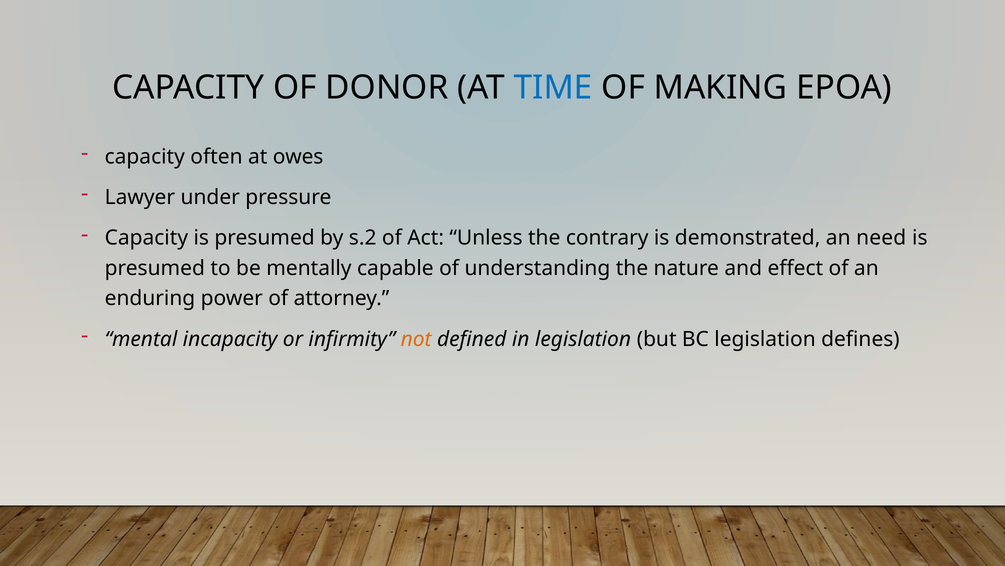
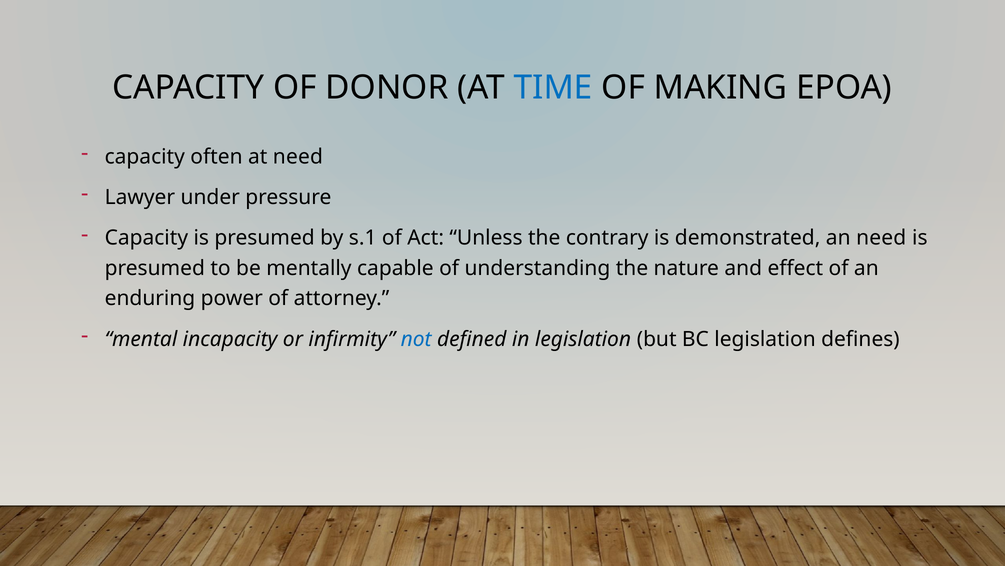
at owes: owes -> need
s.2: s.2 -> s.1
not colour: orange -> blue
